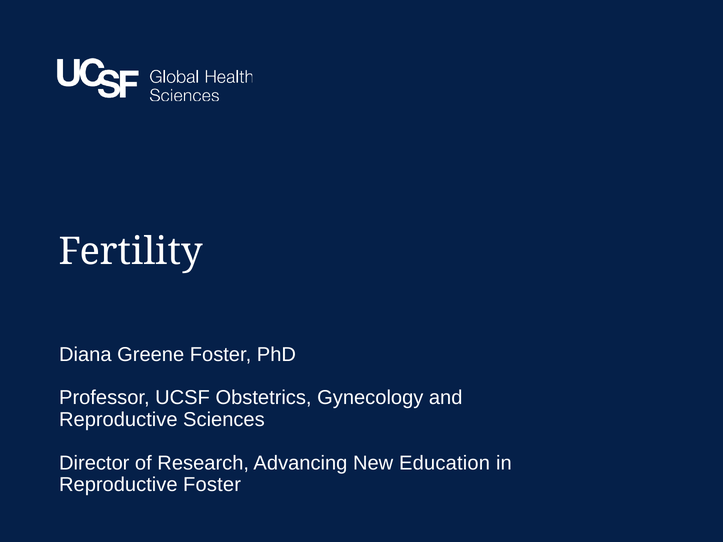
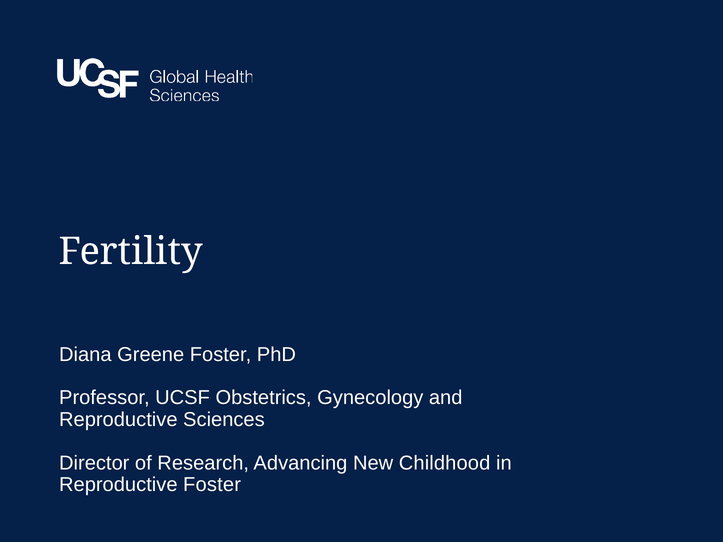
Education: Education -> Childhood
